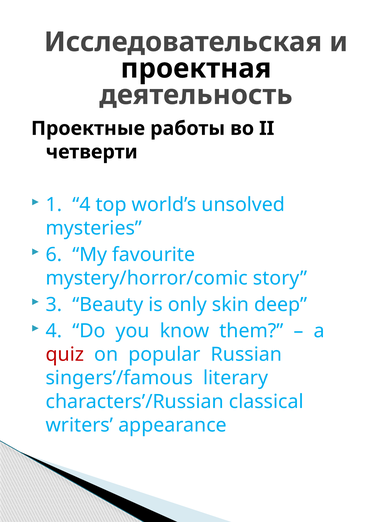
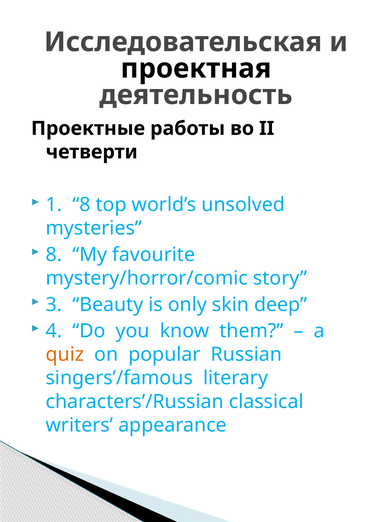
1 4: 4 -> 8
6 at (54, 255): 6 -> 8
quiz colour: red -> orange
